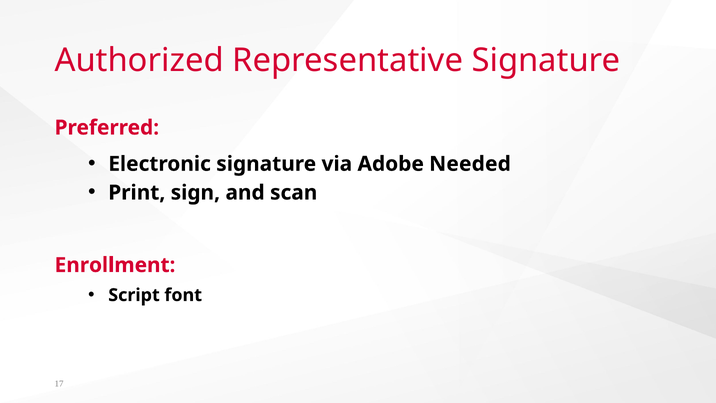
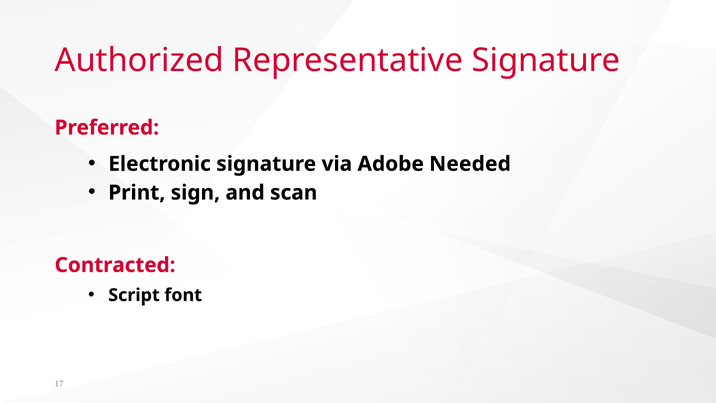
Enrollment: Enrollment -> Contracted
